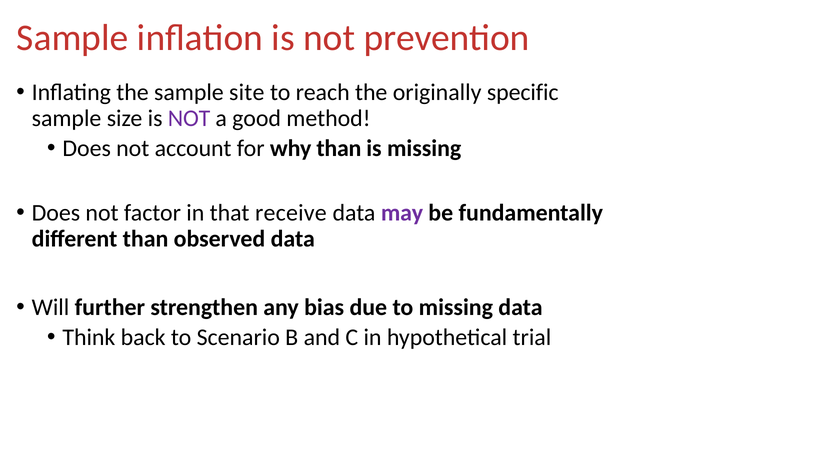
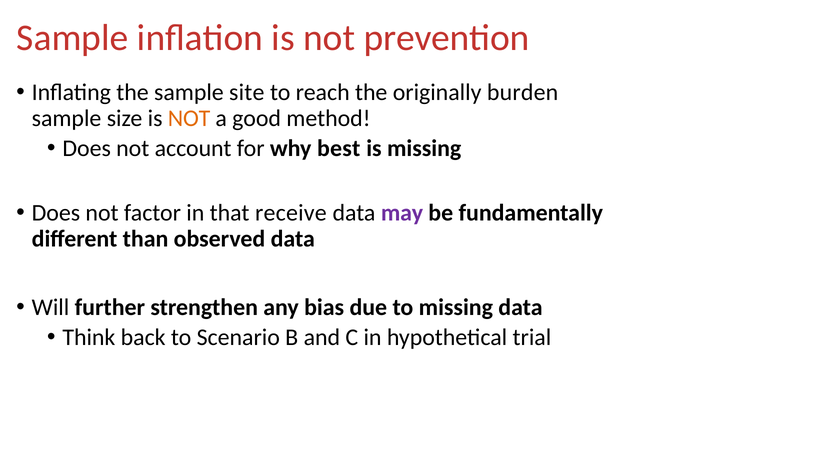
specific: specific -> burden
NOT at (189, 118) colour: purple -> orange
why than: than -> best
